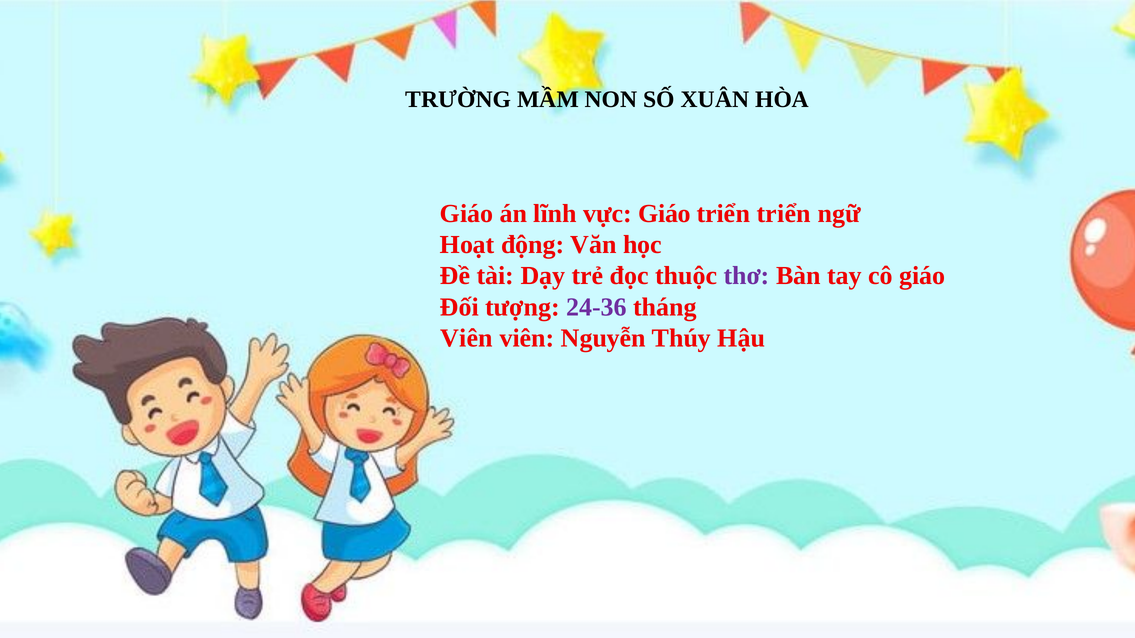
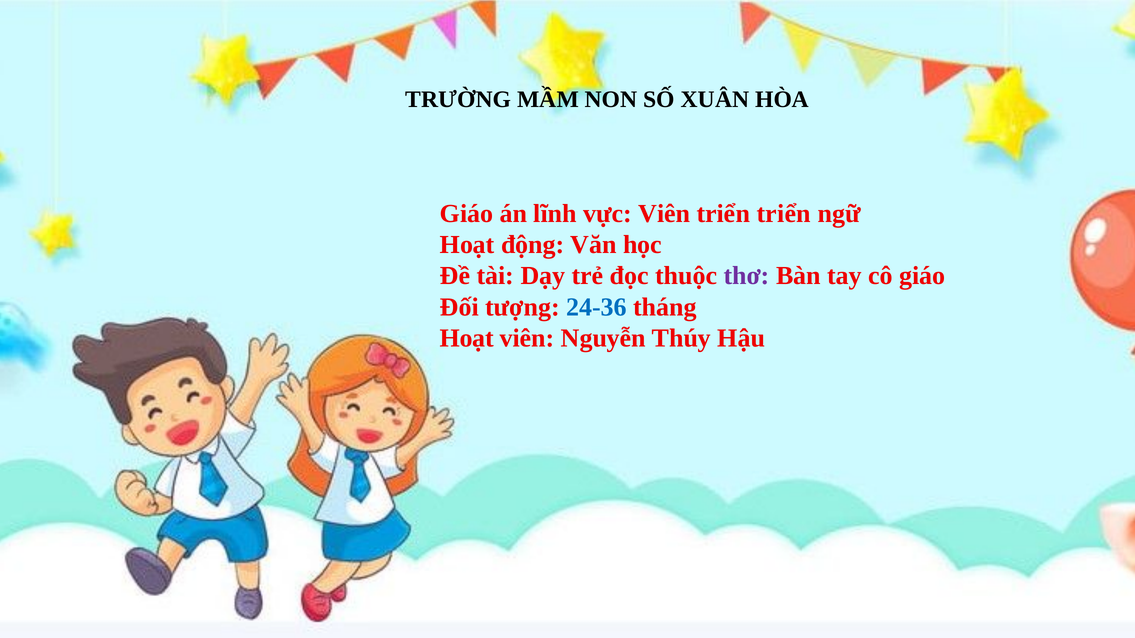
vực Giáo: Giáo -> Viên
24-36 colour: purple -> blue
Viên at (466, 338): Viên -> Hoạt
